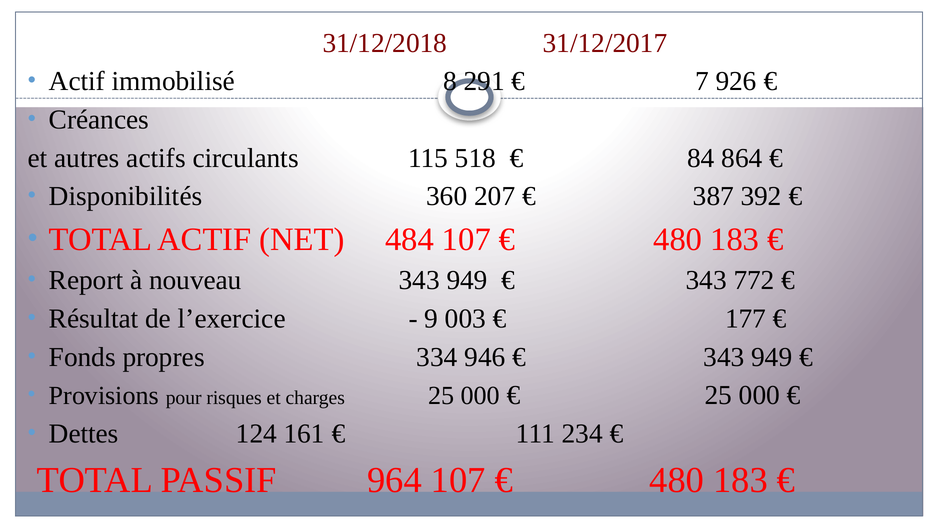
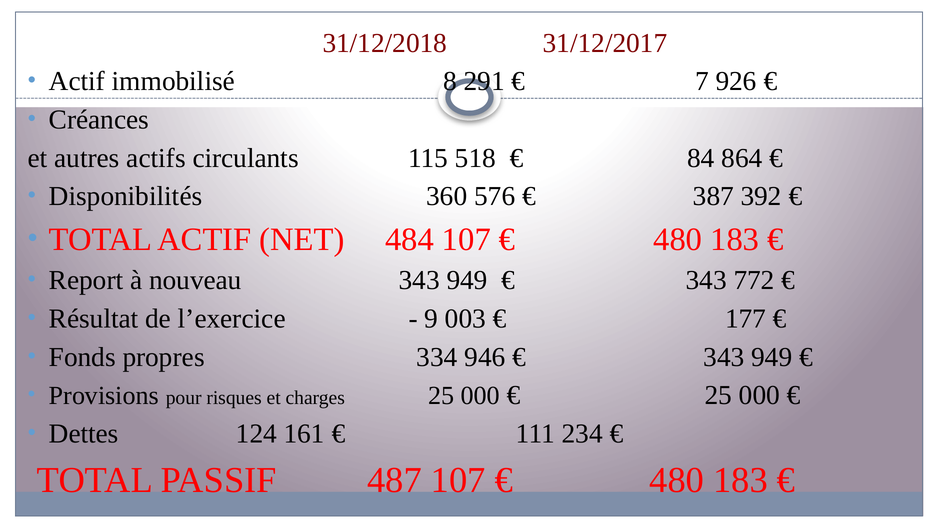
207: 207 -> 576
964: 964 -> 487
